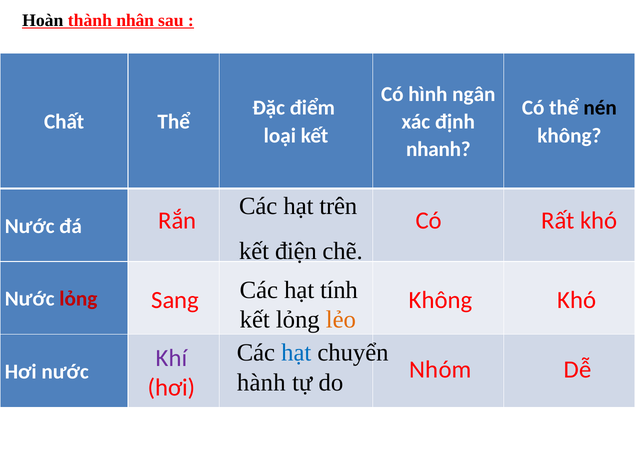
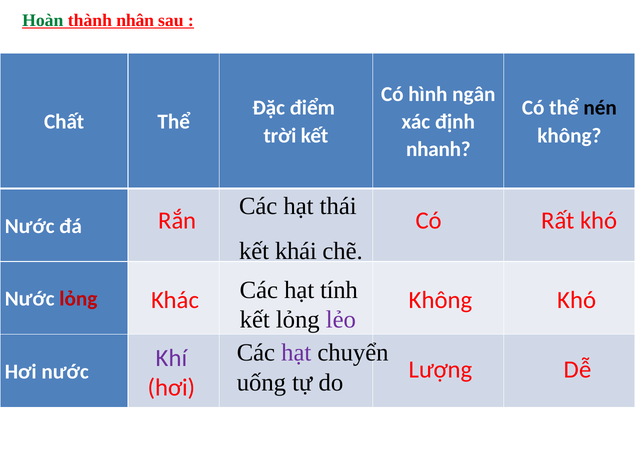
Hoàn colour: black -> green
loại: loại -> trời
trên: trên -> thái
điện: điện -> khái
Sang: Sang -> Khác
lẻo colour: orange -> purple
hạt at (296, 353) colour: blue -> purple
Nhóm: Nhóm -> Lượng
hành: hành -> uống
